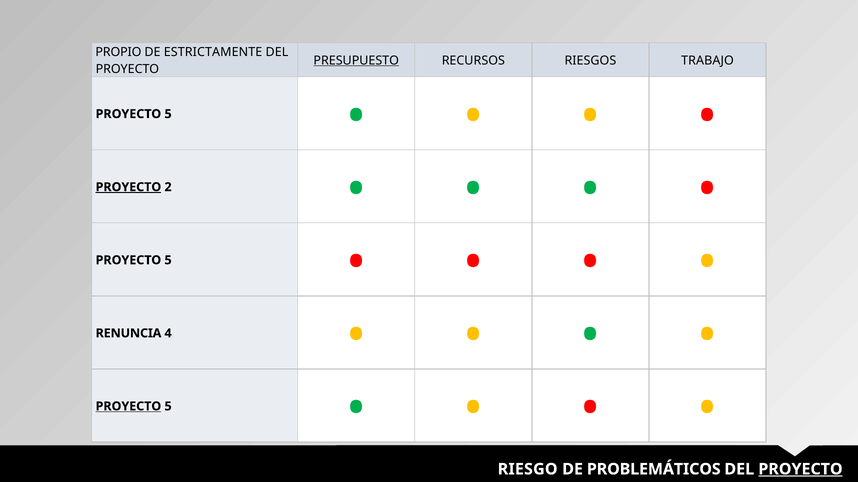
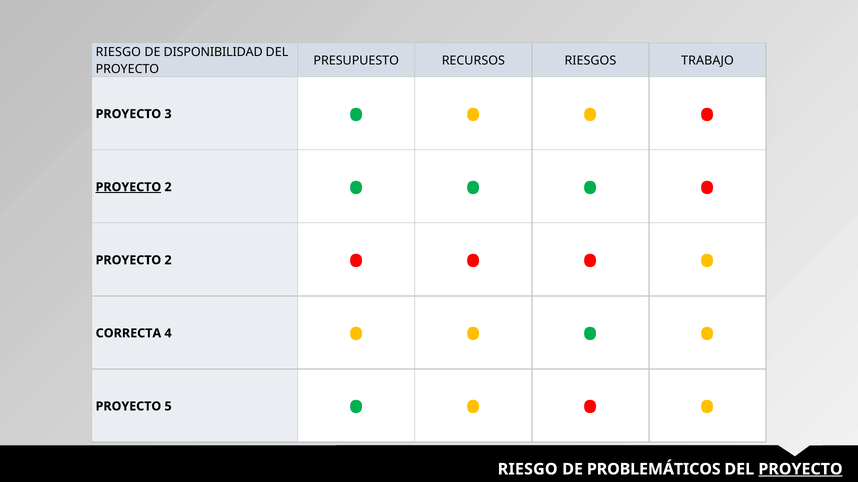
PROPIO at (118, 52): PROPIO -> RIESGO
ESTRICTAMENTE: ESTRICTAMENTE -> DISPONIBILIDAD
PRESUPUESTO underline: present -> none
5 at (168, 114): 5 -> 3
5 at (168, 260): 5 -> 2
RENUNCIA: RENUNCIA -> CORRECTA
PROYECTO at (128, 407) underline: present -> none
